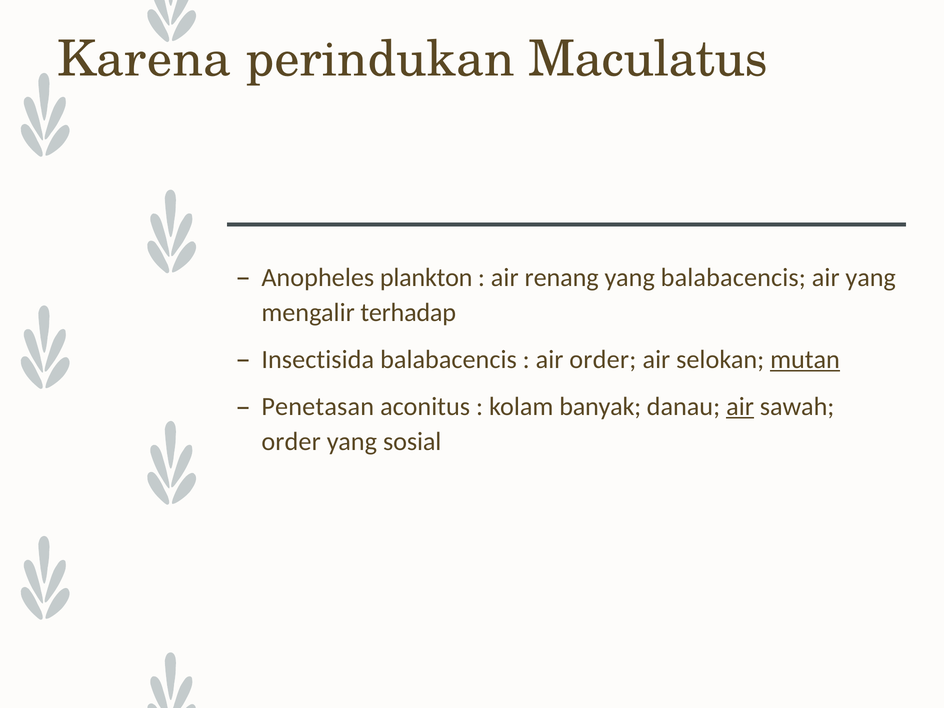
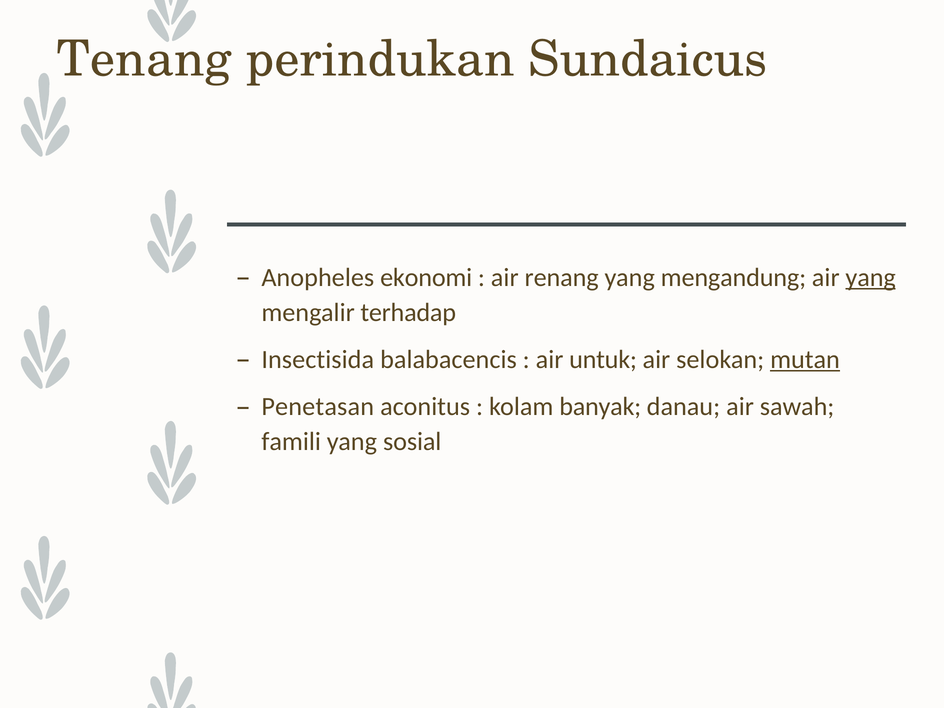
Karena: Karena -> Tenang
Maculatus: Maculatus -> Sundaicus
plankton: plankton -> ekonomi
yang balabacencis: balabacencis -> mengandung
yang at (871, 277) underline: none -> present
air order: order -> untuk
air at (740, 407) underline: present -> none
order at (291, 442): order -> famili
